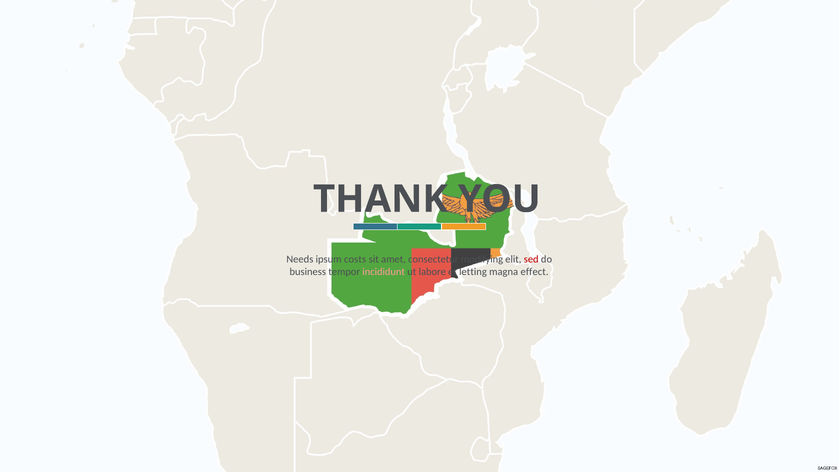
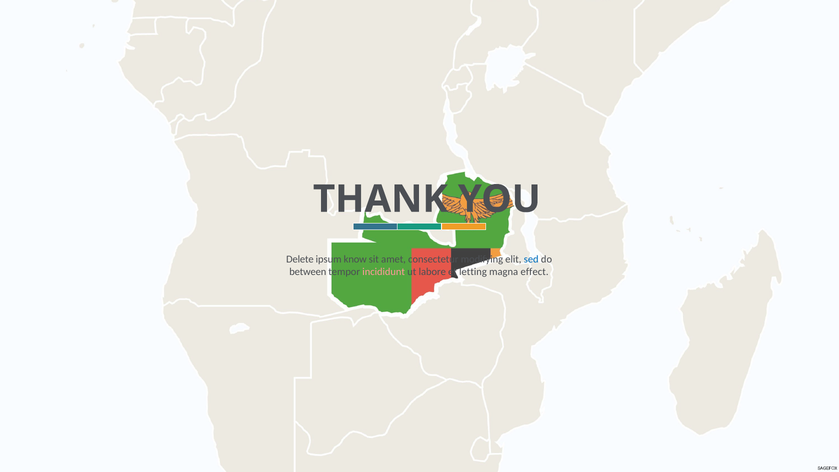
Needs: Needs -> Delete
costs: costs -> know
sed colour: red -> blue
business: business -> between
